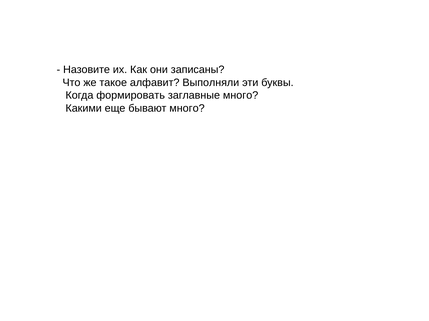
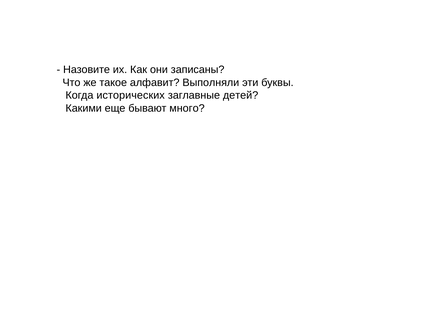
формировать: формировать -> исторических
заглавные много: много -> детей
